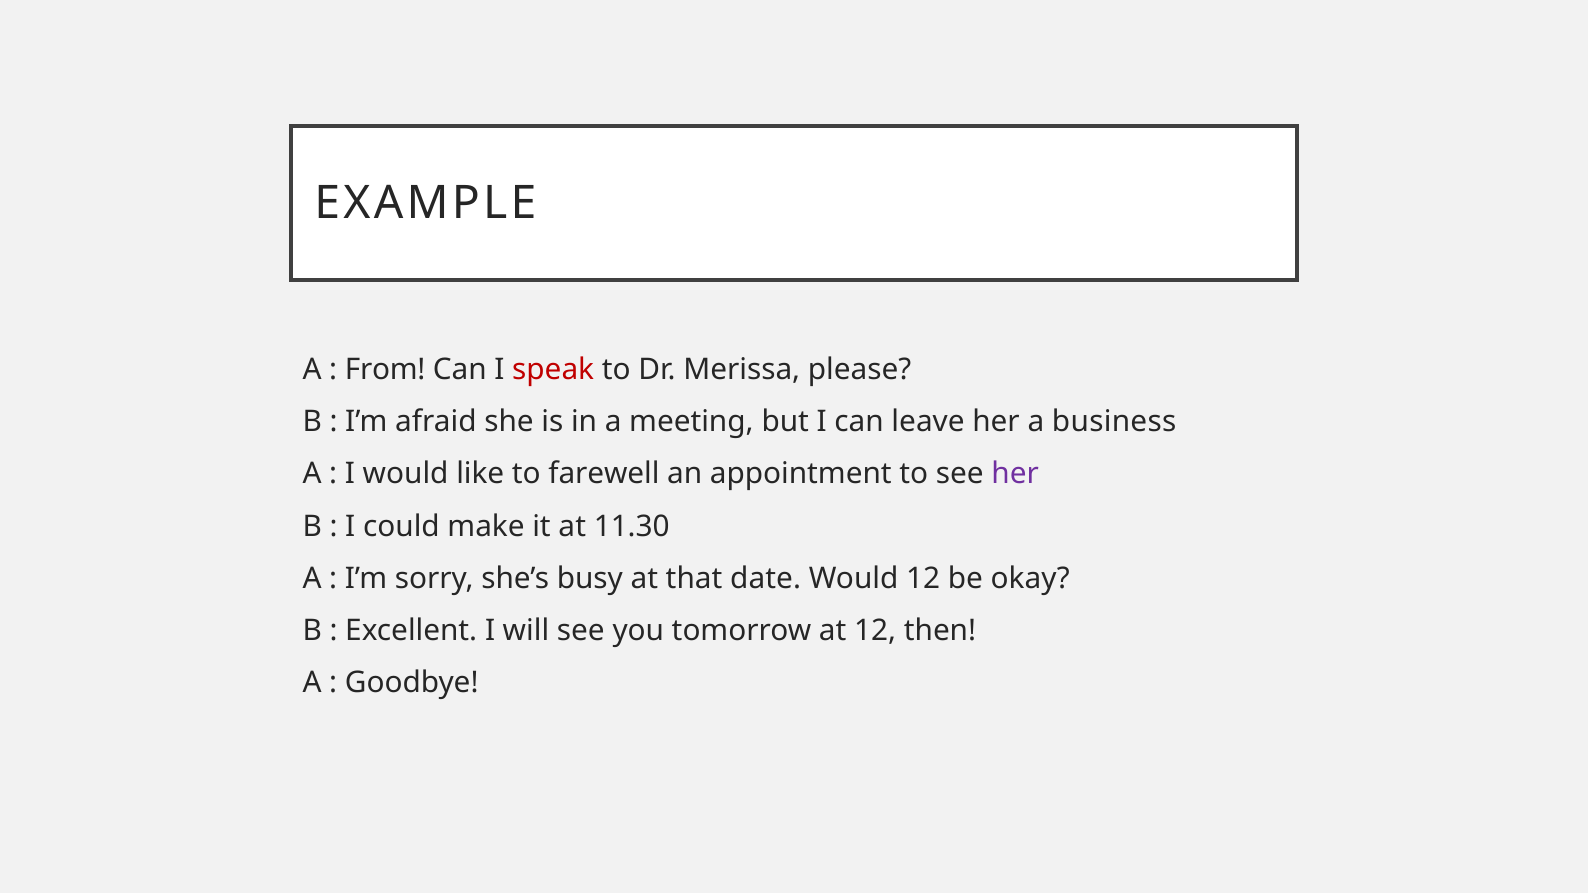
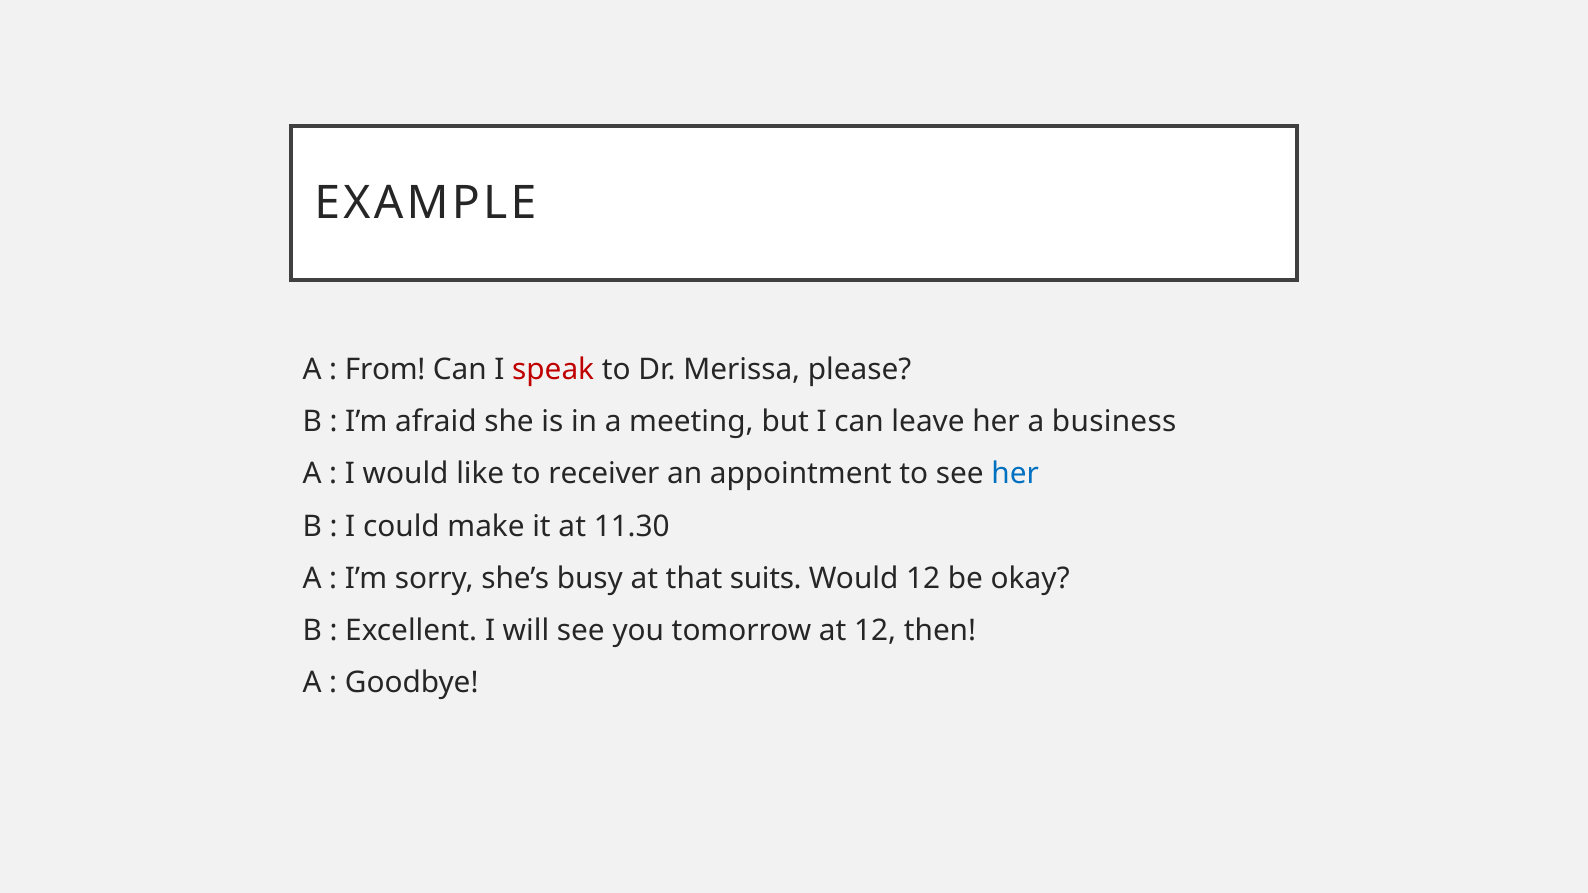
farewell: farewell -> receiver
her at (1015, 474) colour: purple -> blue
date: date -> suits
